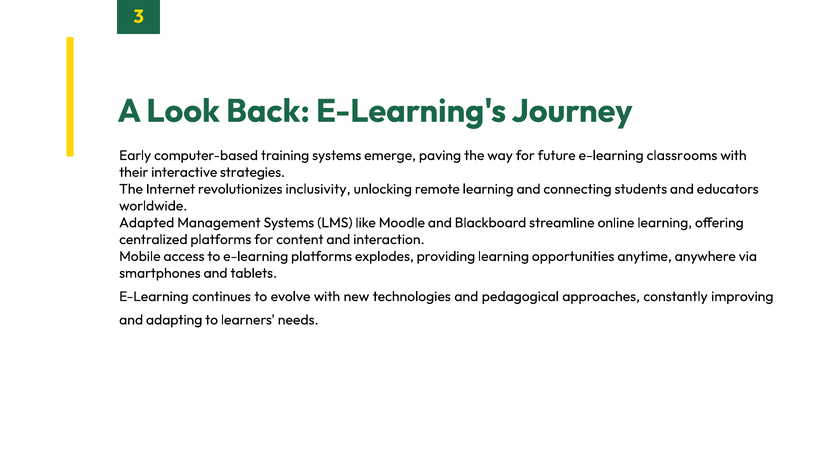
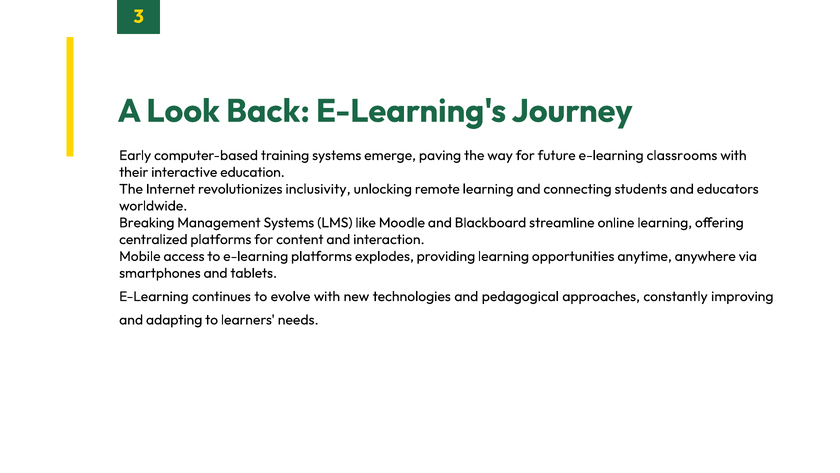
strategies: strategies -> education
Adapted: Adapted -> Breaking
